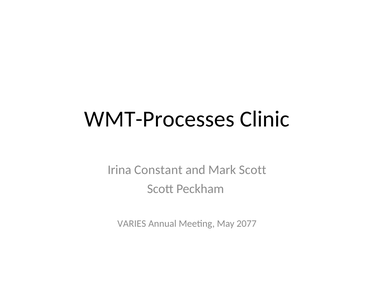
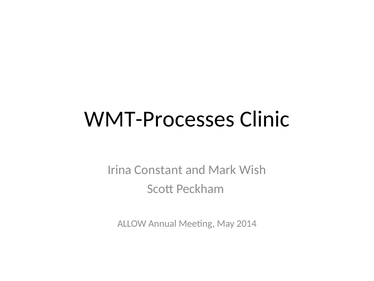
Mark Scott: Scott -> Wish
VARIES: VARIES -> ALLOW
2077: 2077 -> 2014
